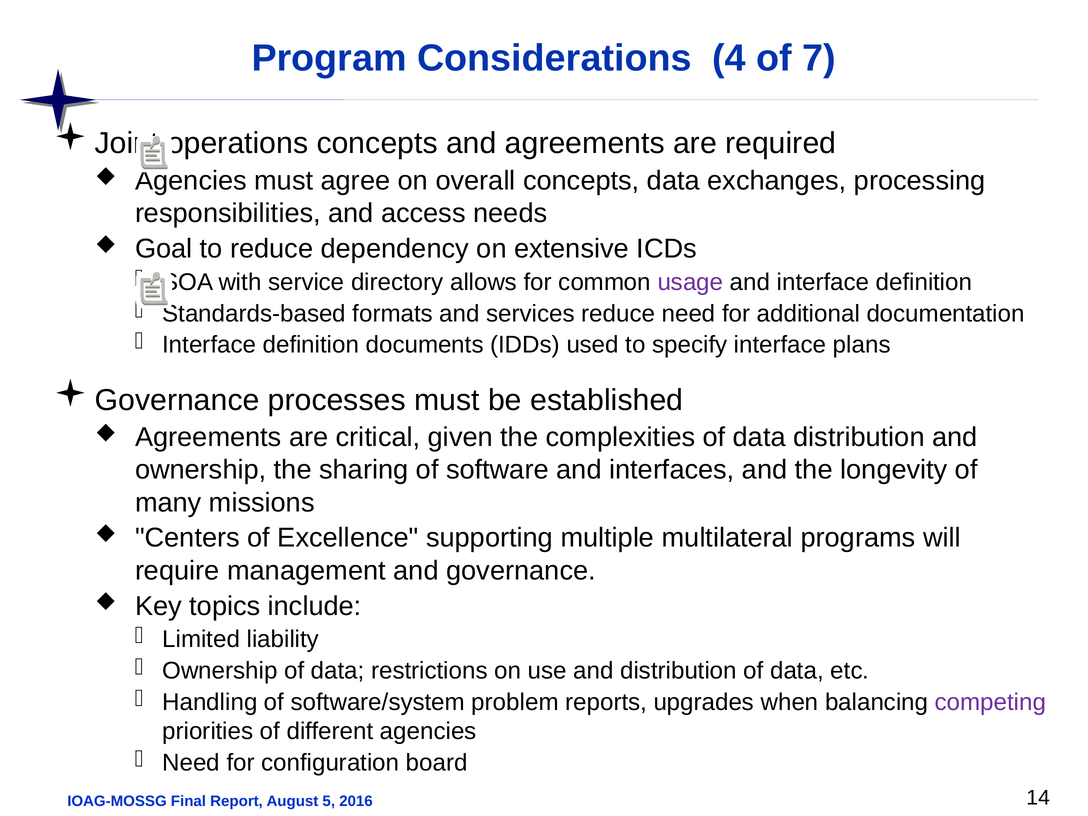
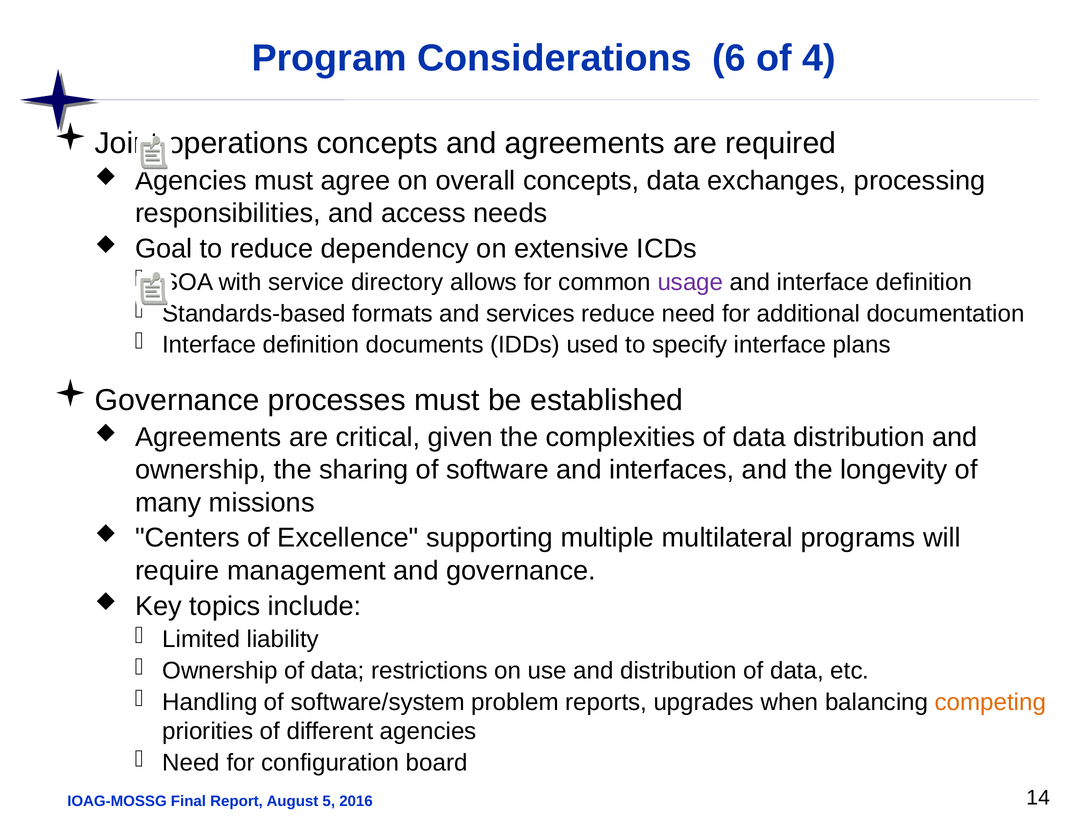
4: 4 -> 6
7: 7 -> 4
competing colour: purple -> orange
